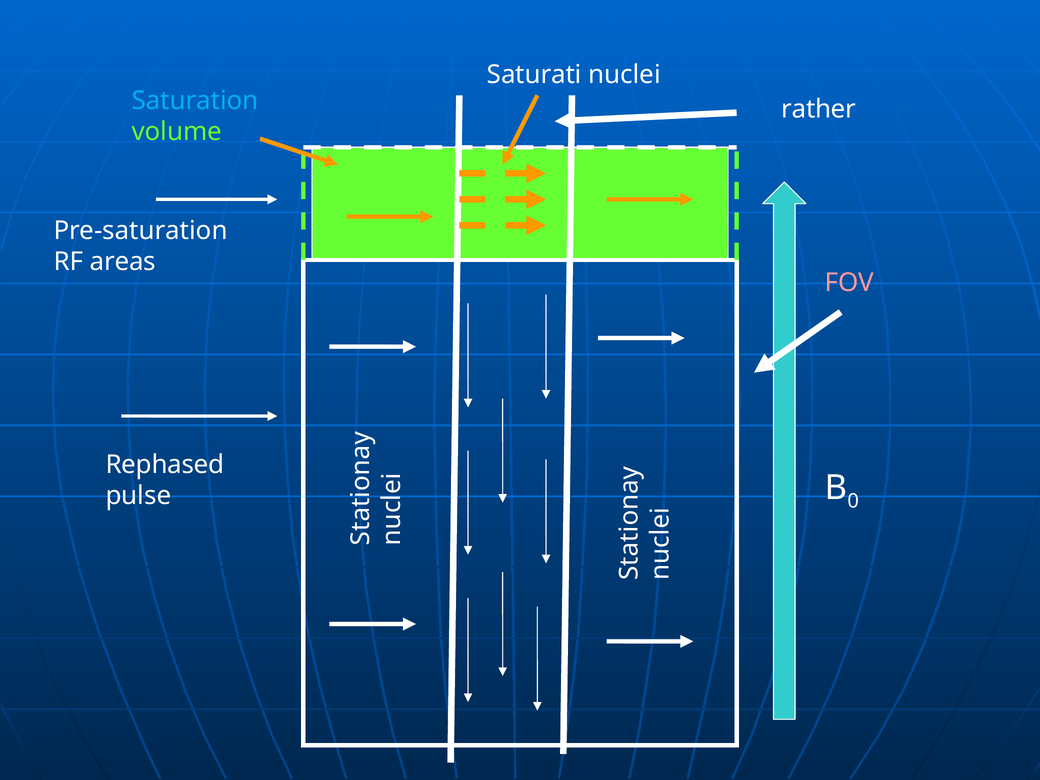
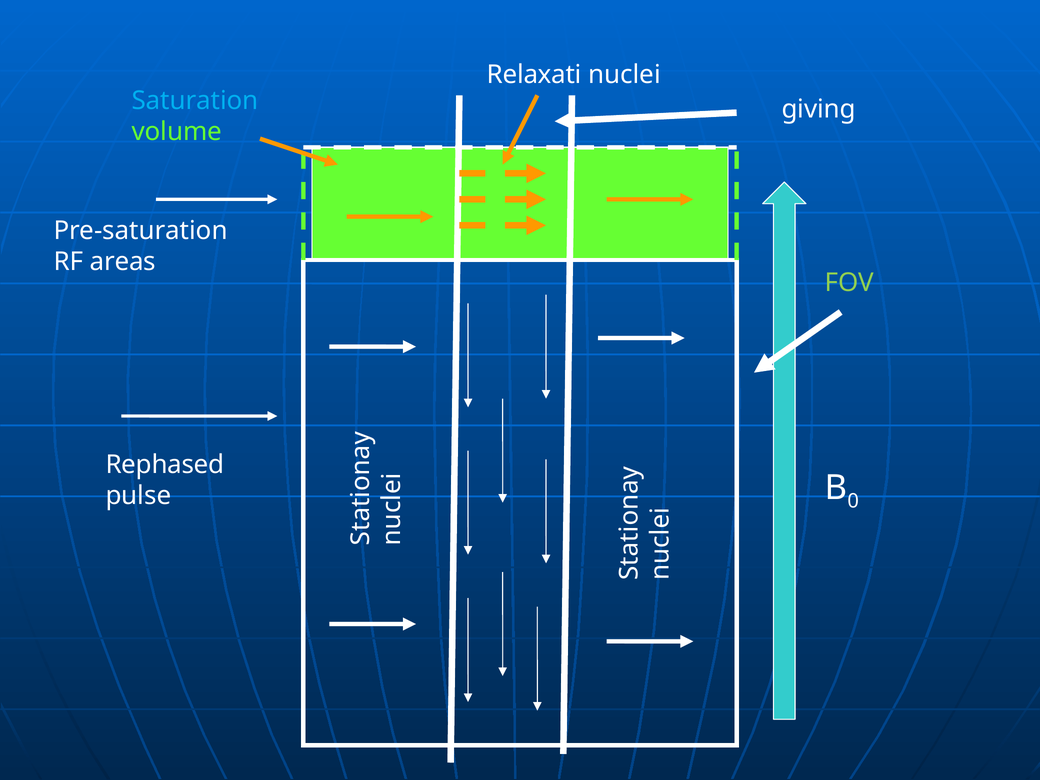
Saturati: Saturati -> Relaxati
rather: rather -> giving
FOV colour: pink -> light green
